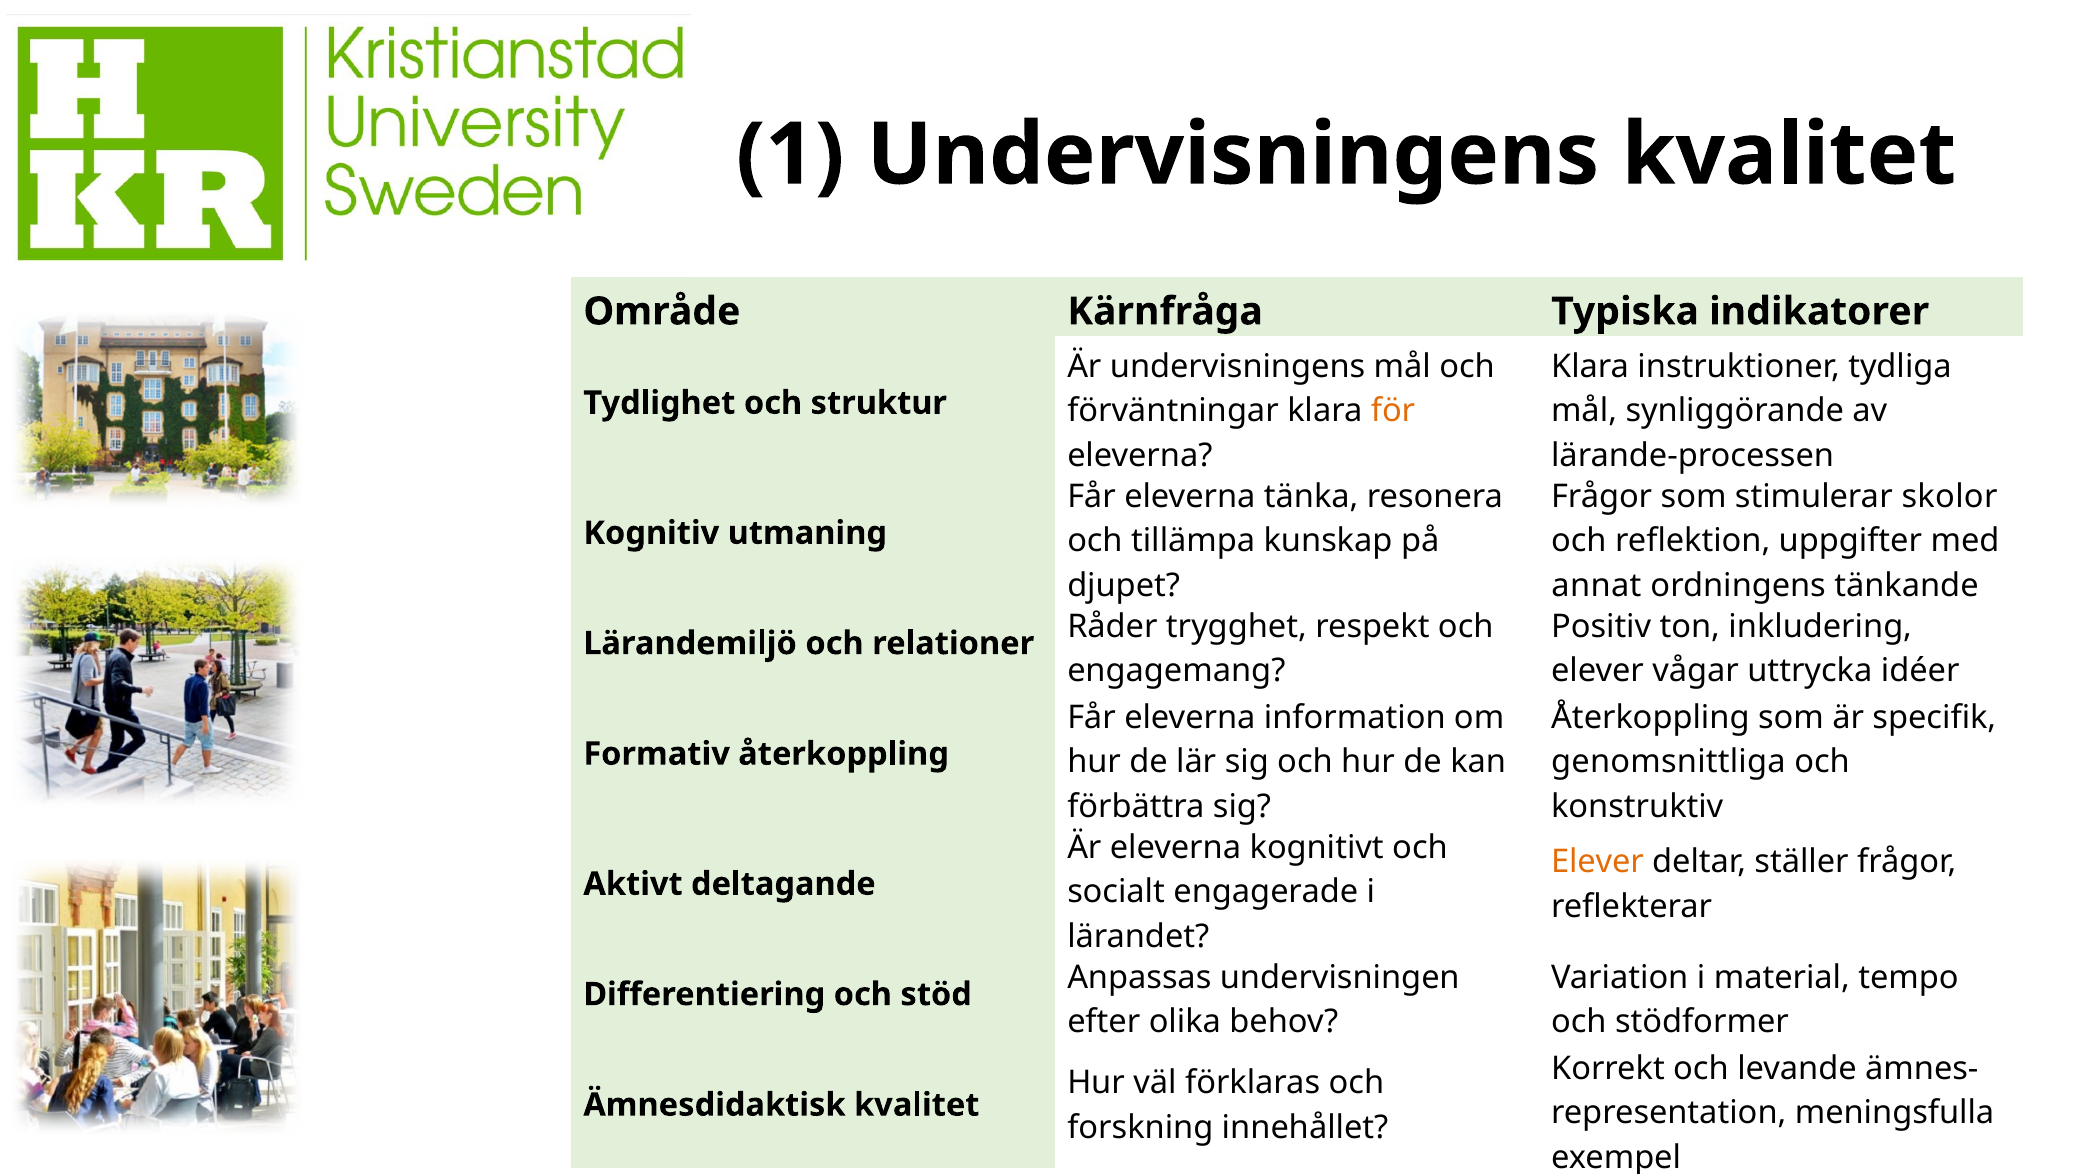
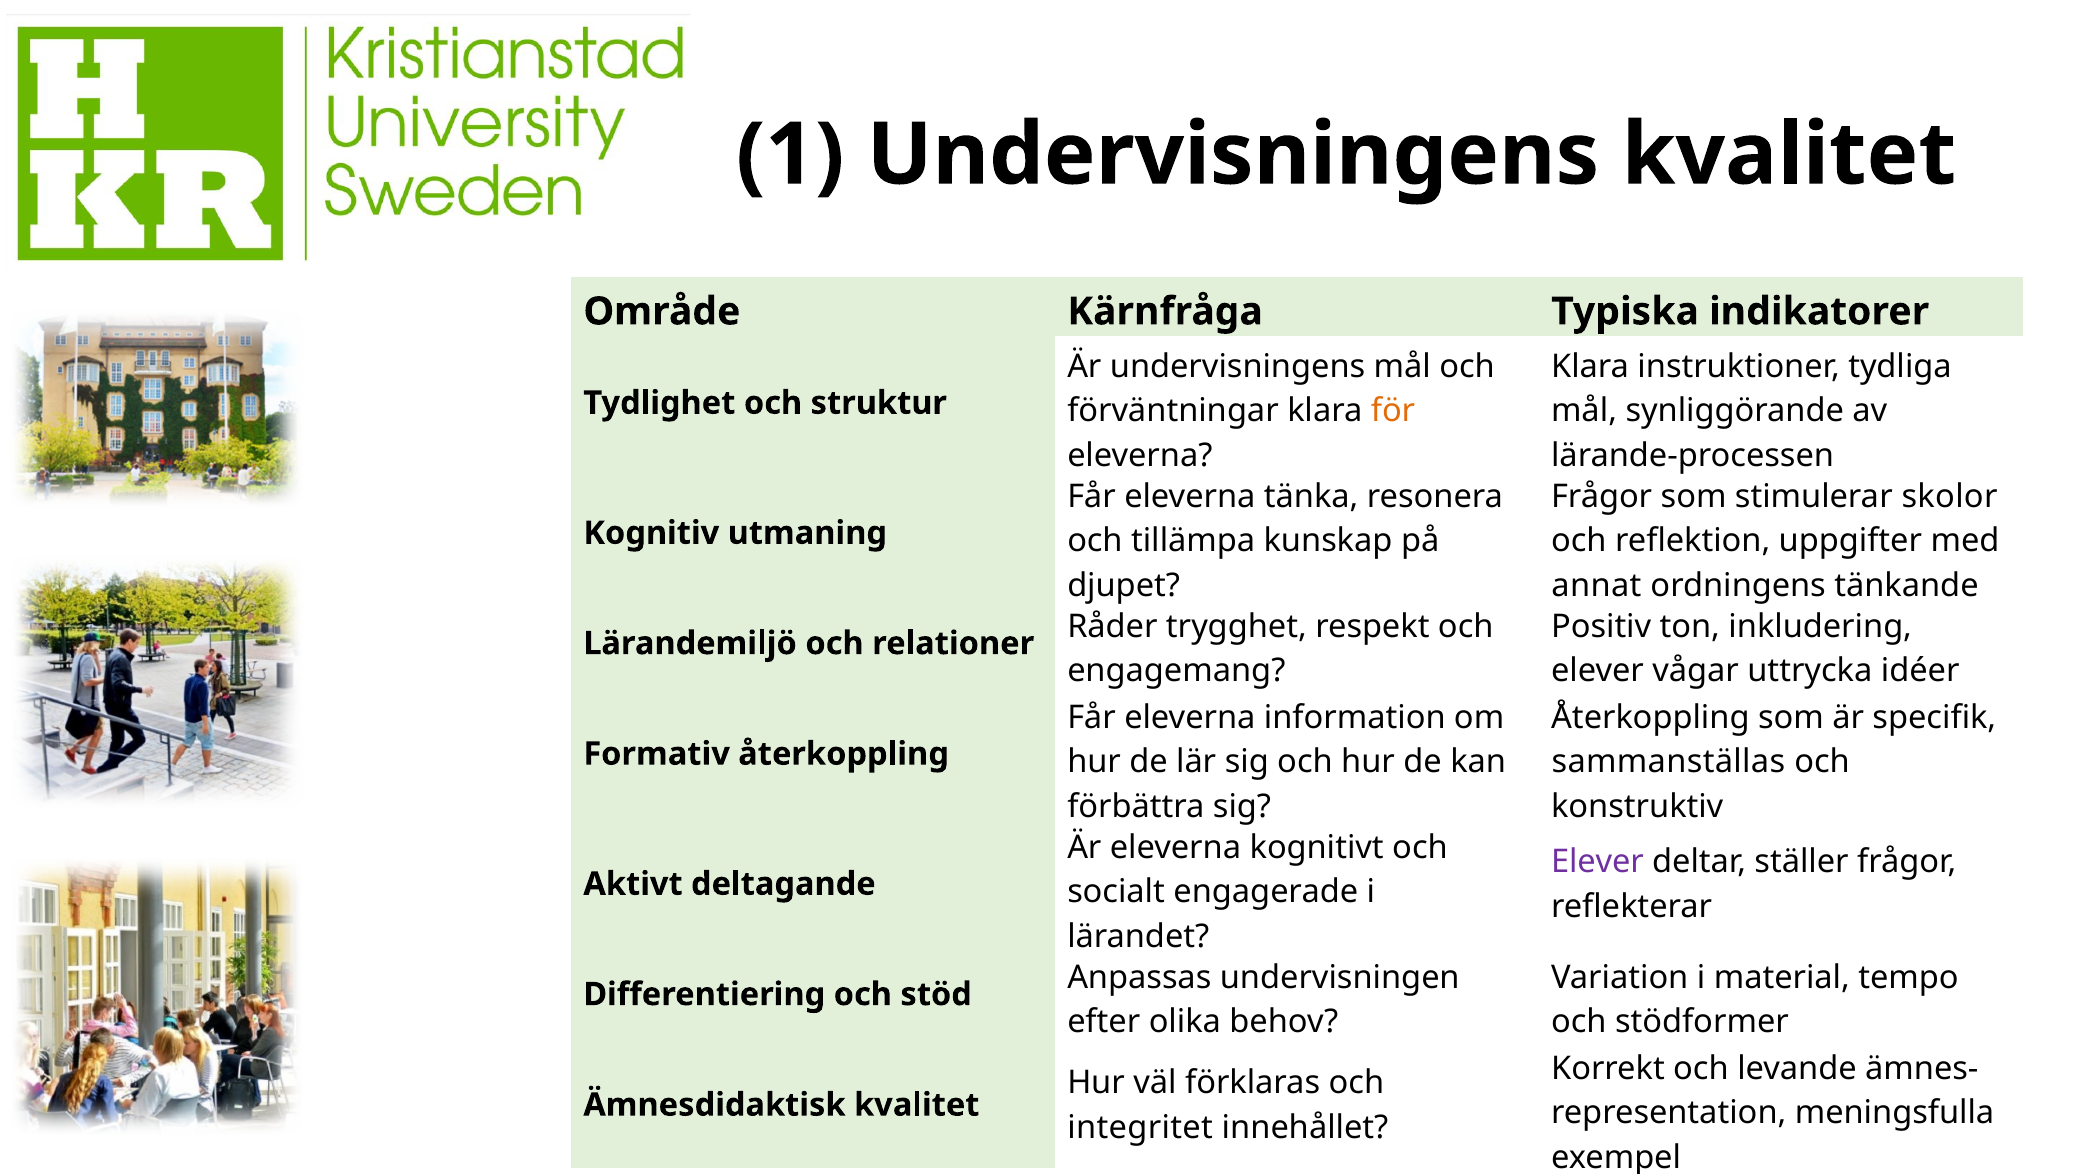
genomsnittliga: genomsnittliga -> sammanställas
Elever at (1597, 862) colour: orange -> purple
forskning: forskning -> integritet
